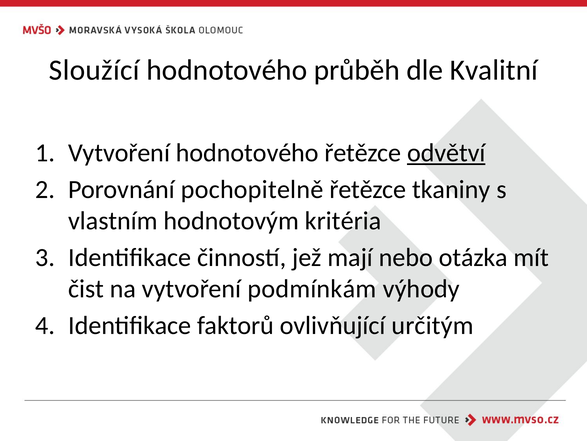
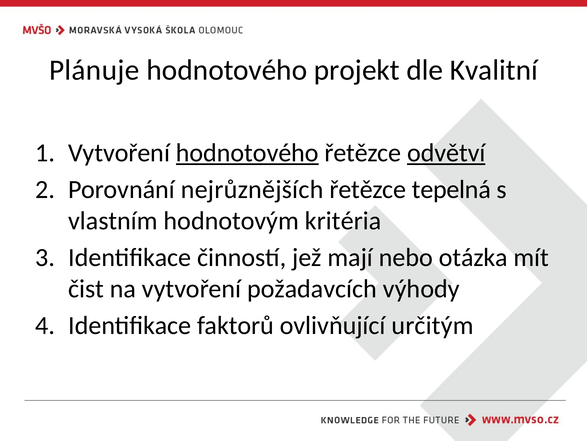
Sloužící: Sloužící -> Plánuje
průběh: průběh -> projekt
hodnotového at (247, 153) underline: none -> present
pochopitelně: pochopitelně -> nejrůznějších
tkaniny: tkaniny -> tepelná
podmínkám: podmínkám -> požadavcích
